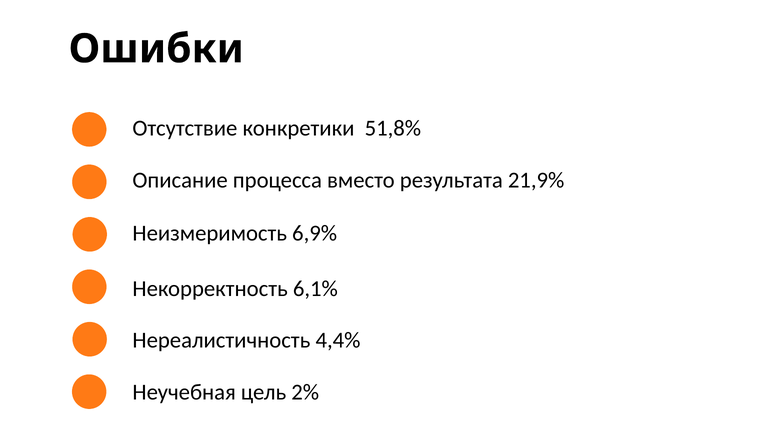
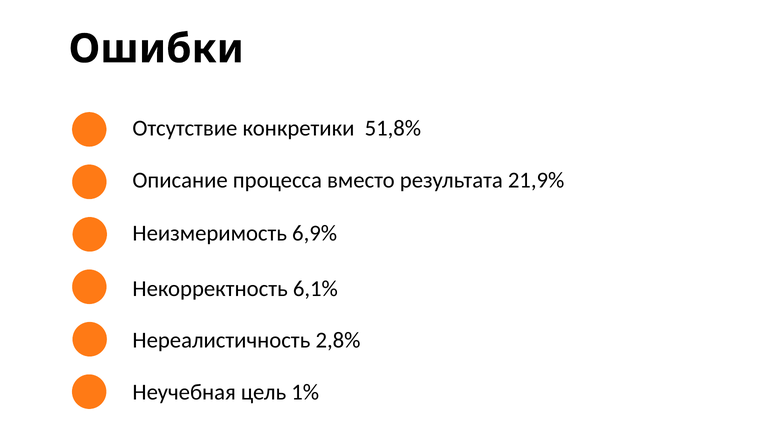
4,4%: 4,4% -> 2,8%
2%: 2% -> 1%
